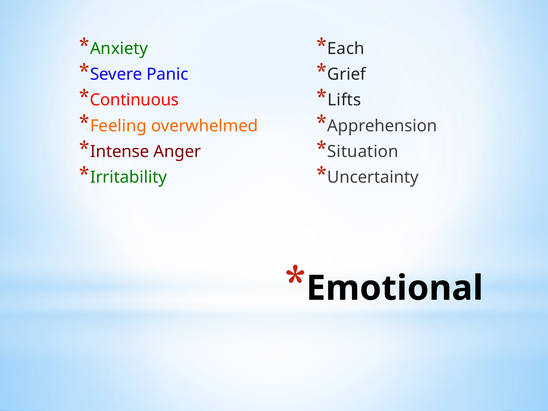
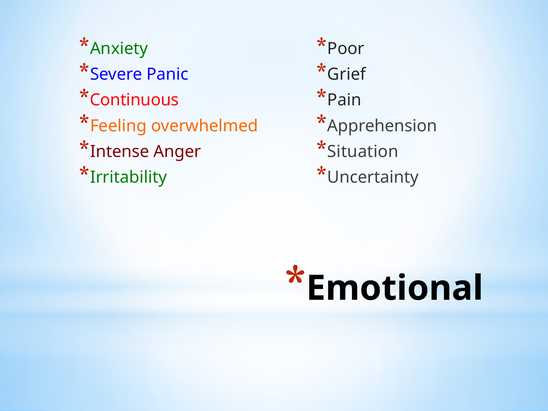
Each: Each -> Poor
Lifts: Lifts -> Pain
